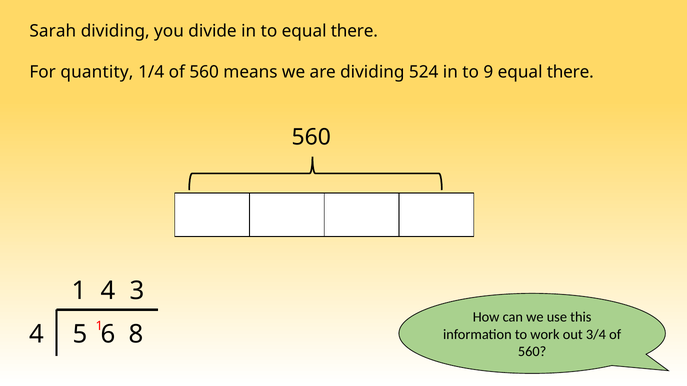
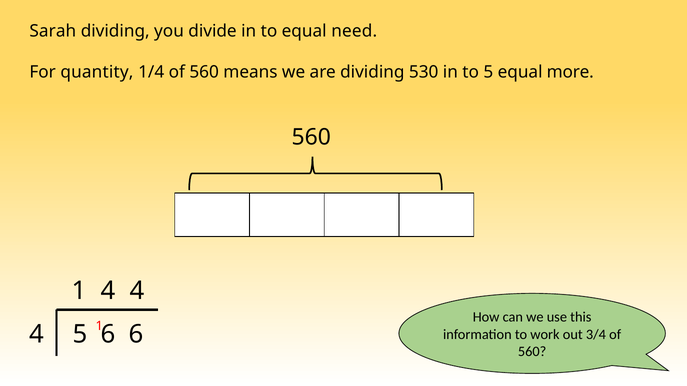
to equal there: there -> need
524: 524 -> 530
to 9: 9 -> 5
there at (570, 72): there -> more
4 3: 3 -> 4
6 8: 8 -> 6
